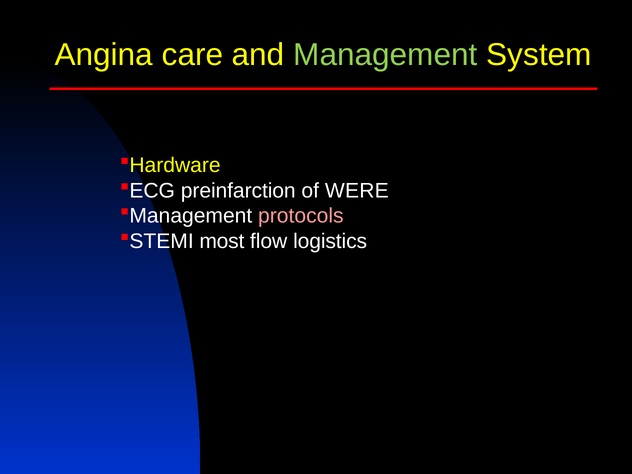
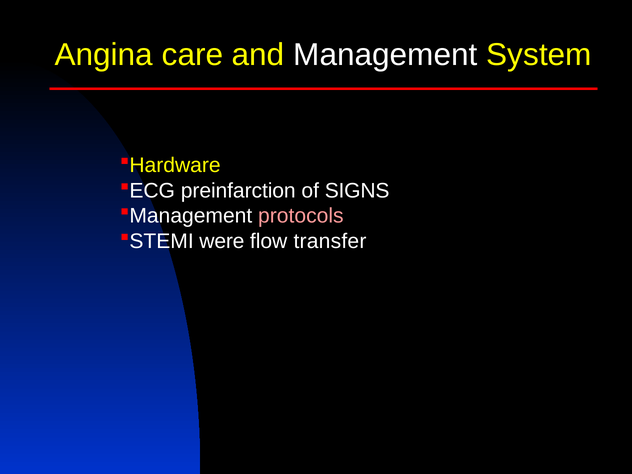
Management colour: light green -> white
WERE: WERE -> SIGNS
most: most -> were
logistics: logistics -> transfer
